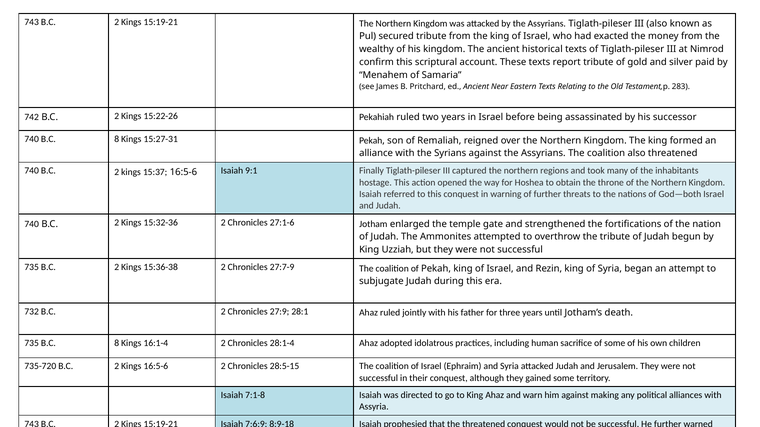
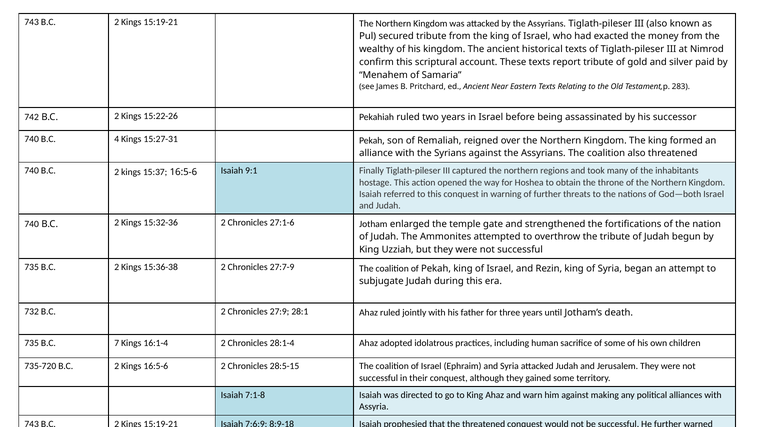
740 B.C 8: 8 -> 4
735 B.C 8: 8 -> 7
